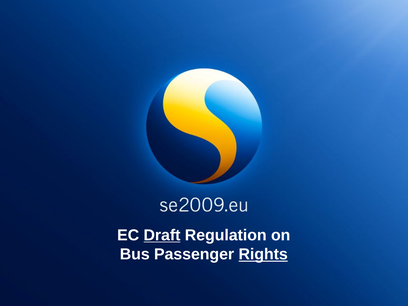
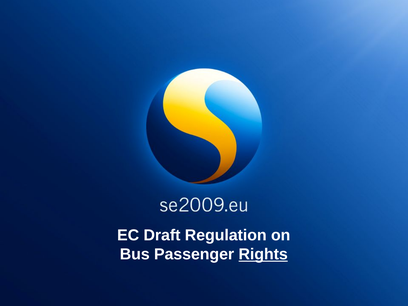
Draft underline: present -> none
